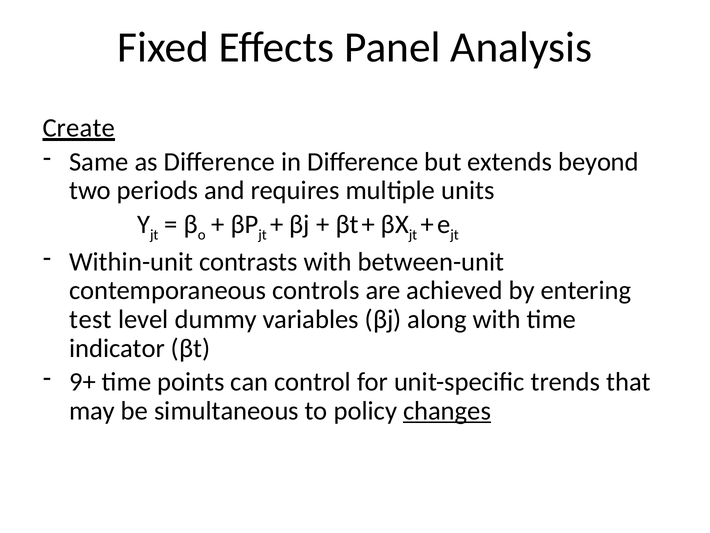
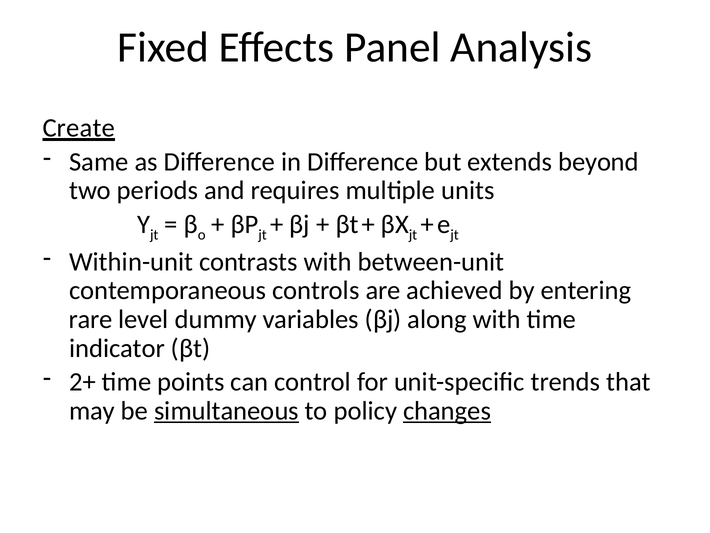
test: test -> rare
9+: 9+ -> 2+
simultaneous underline: none -> present
